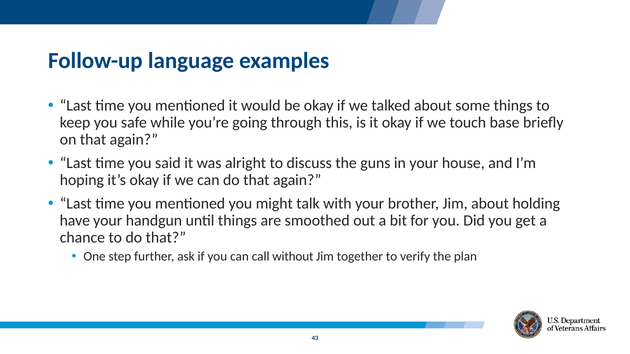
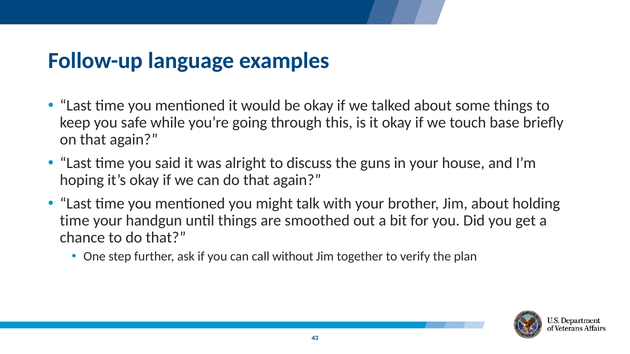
have at (75, 221): have -> time
